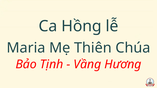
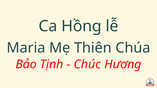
Vầng: Vầng -> Chúc
